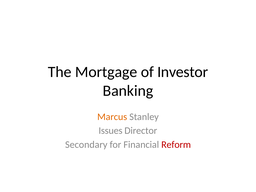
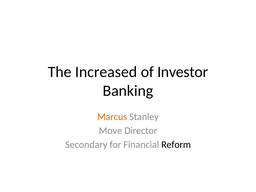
Mortgage: Mortgage -> Increased
Issues: Issues -> Move
Reform colour: red -> black
